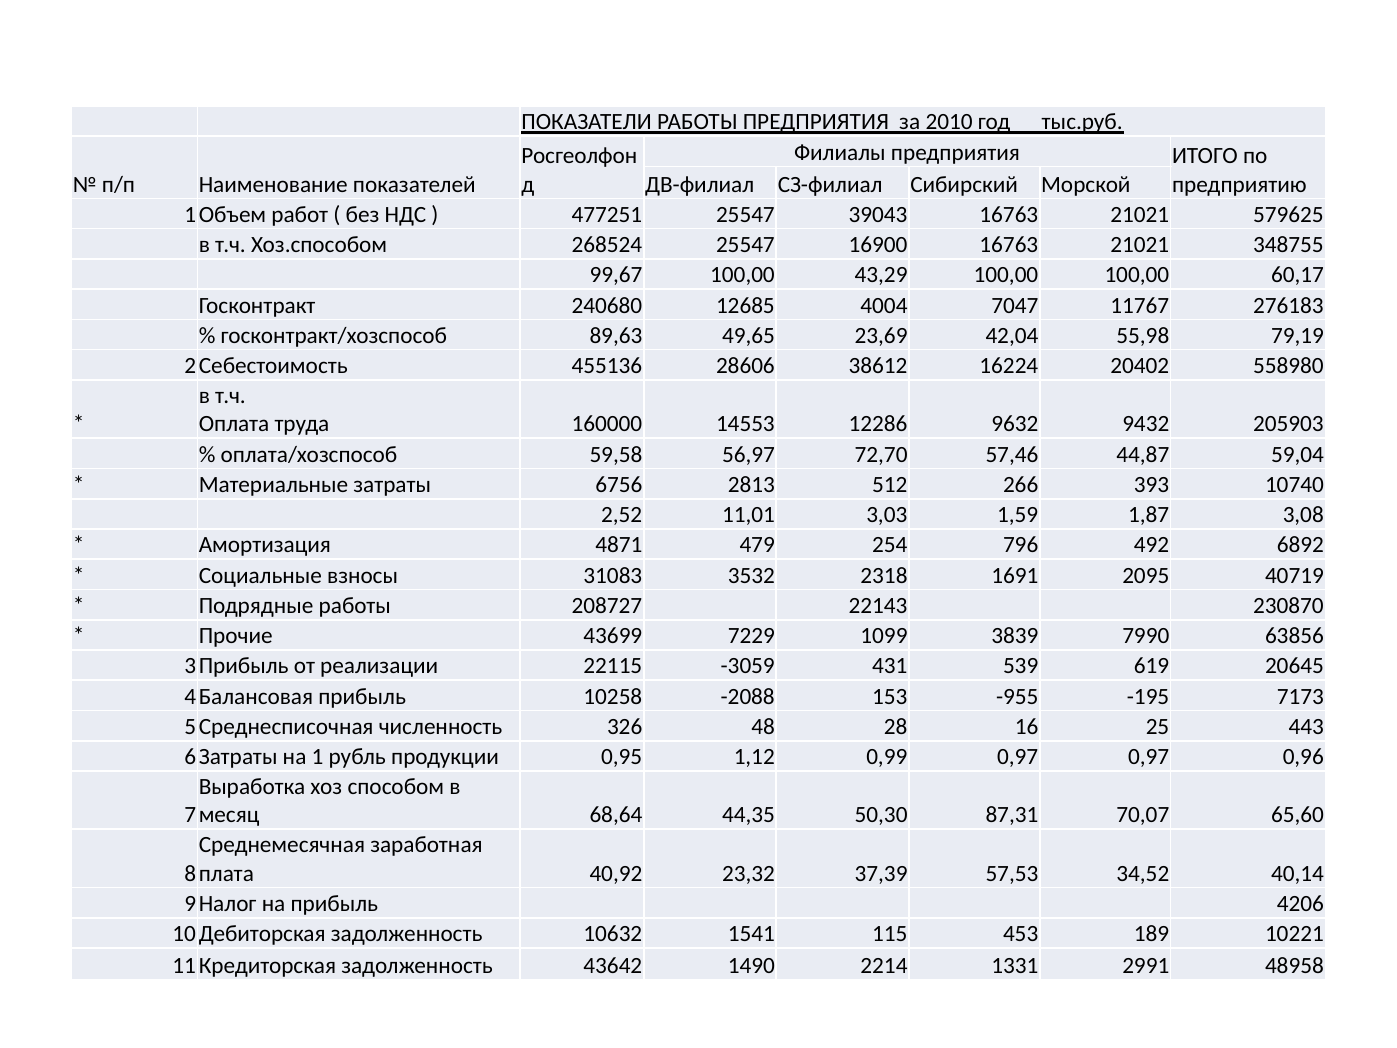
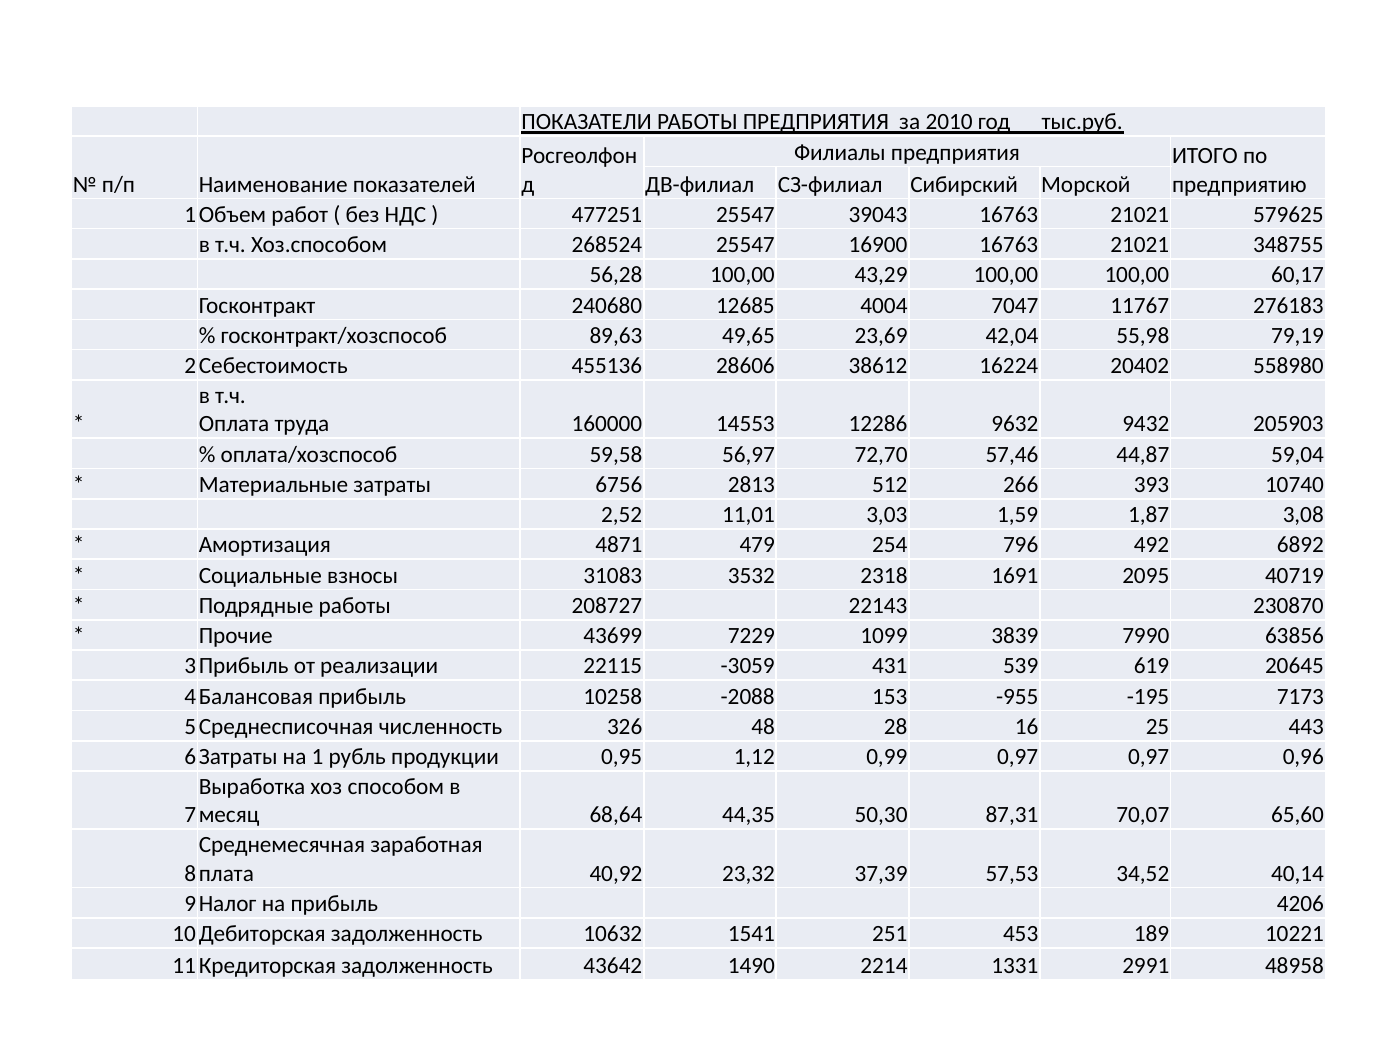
99,67: 99,67 -> 56,28
115: 115 -> 251
